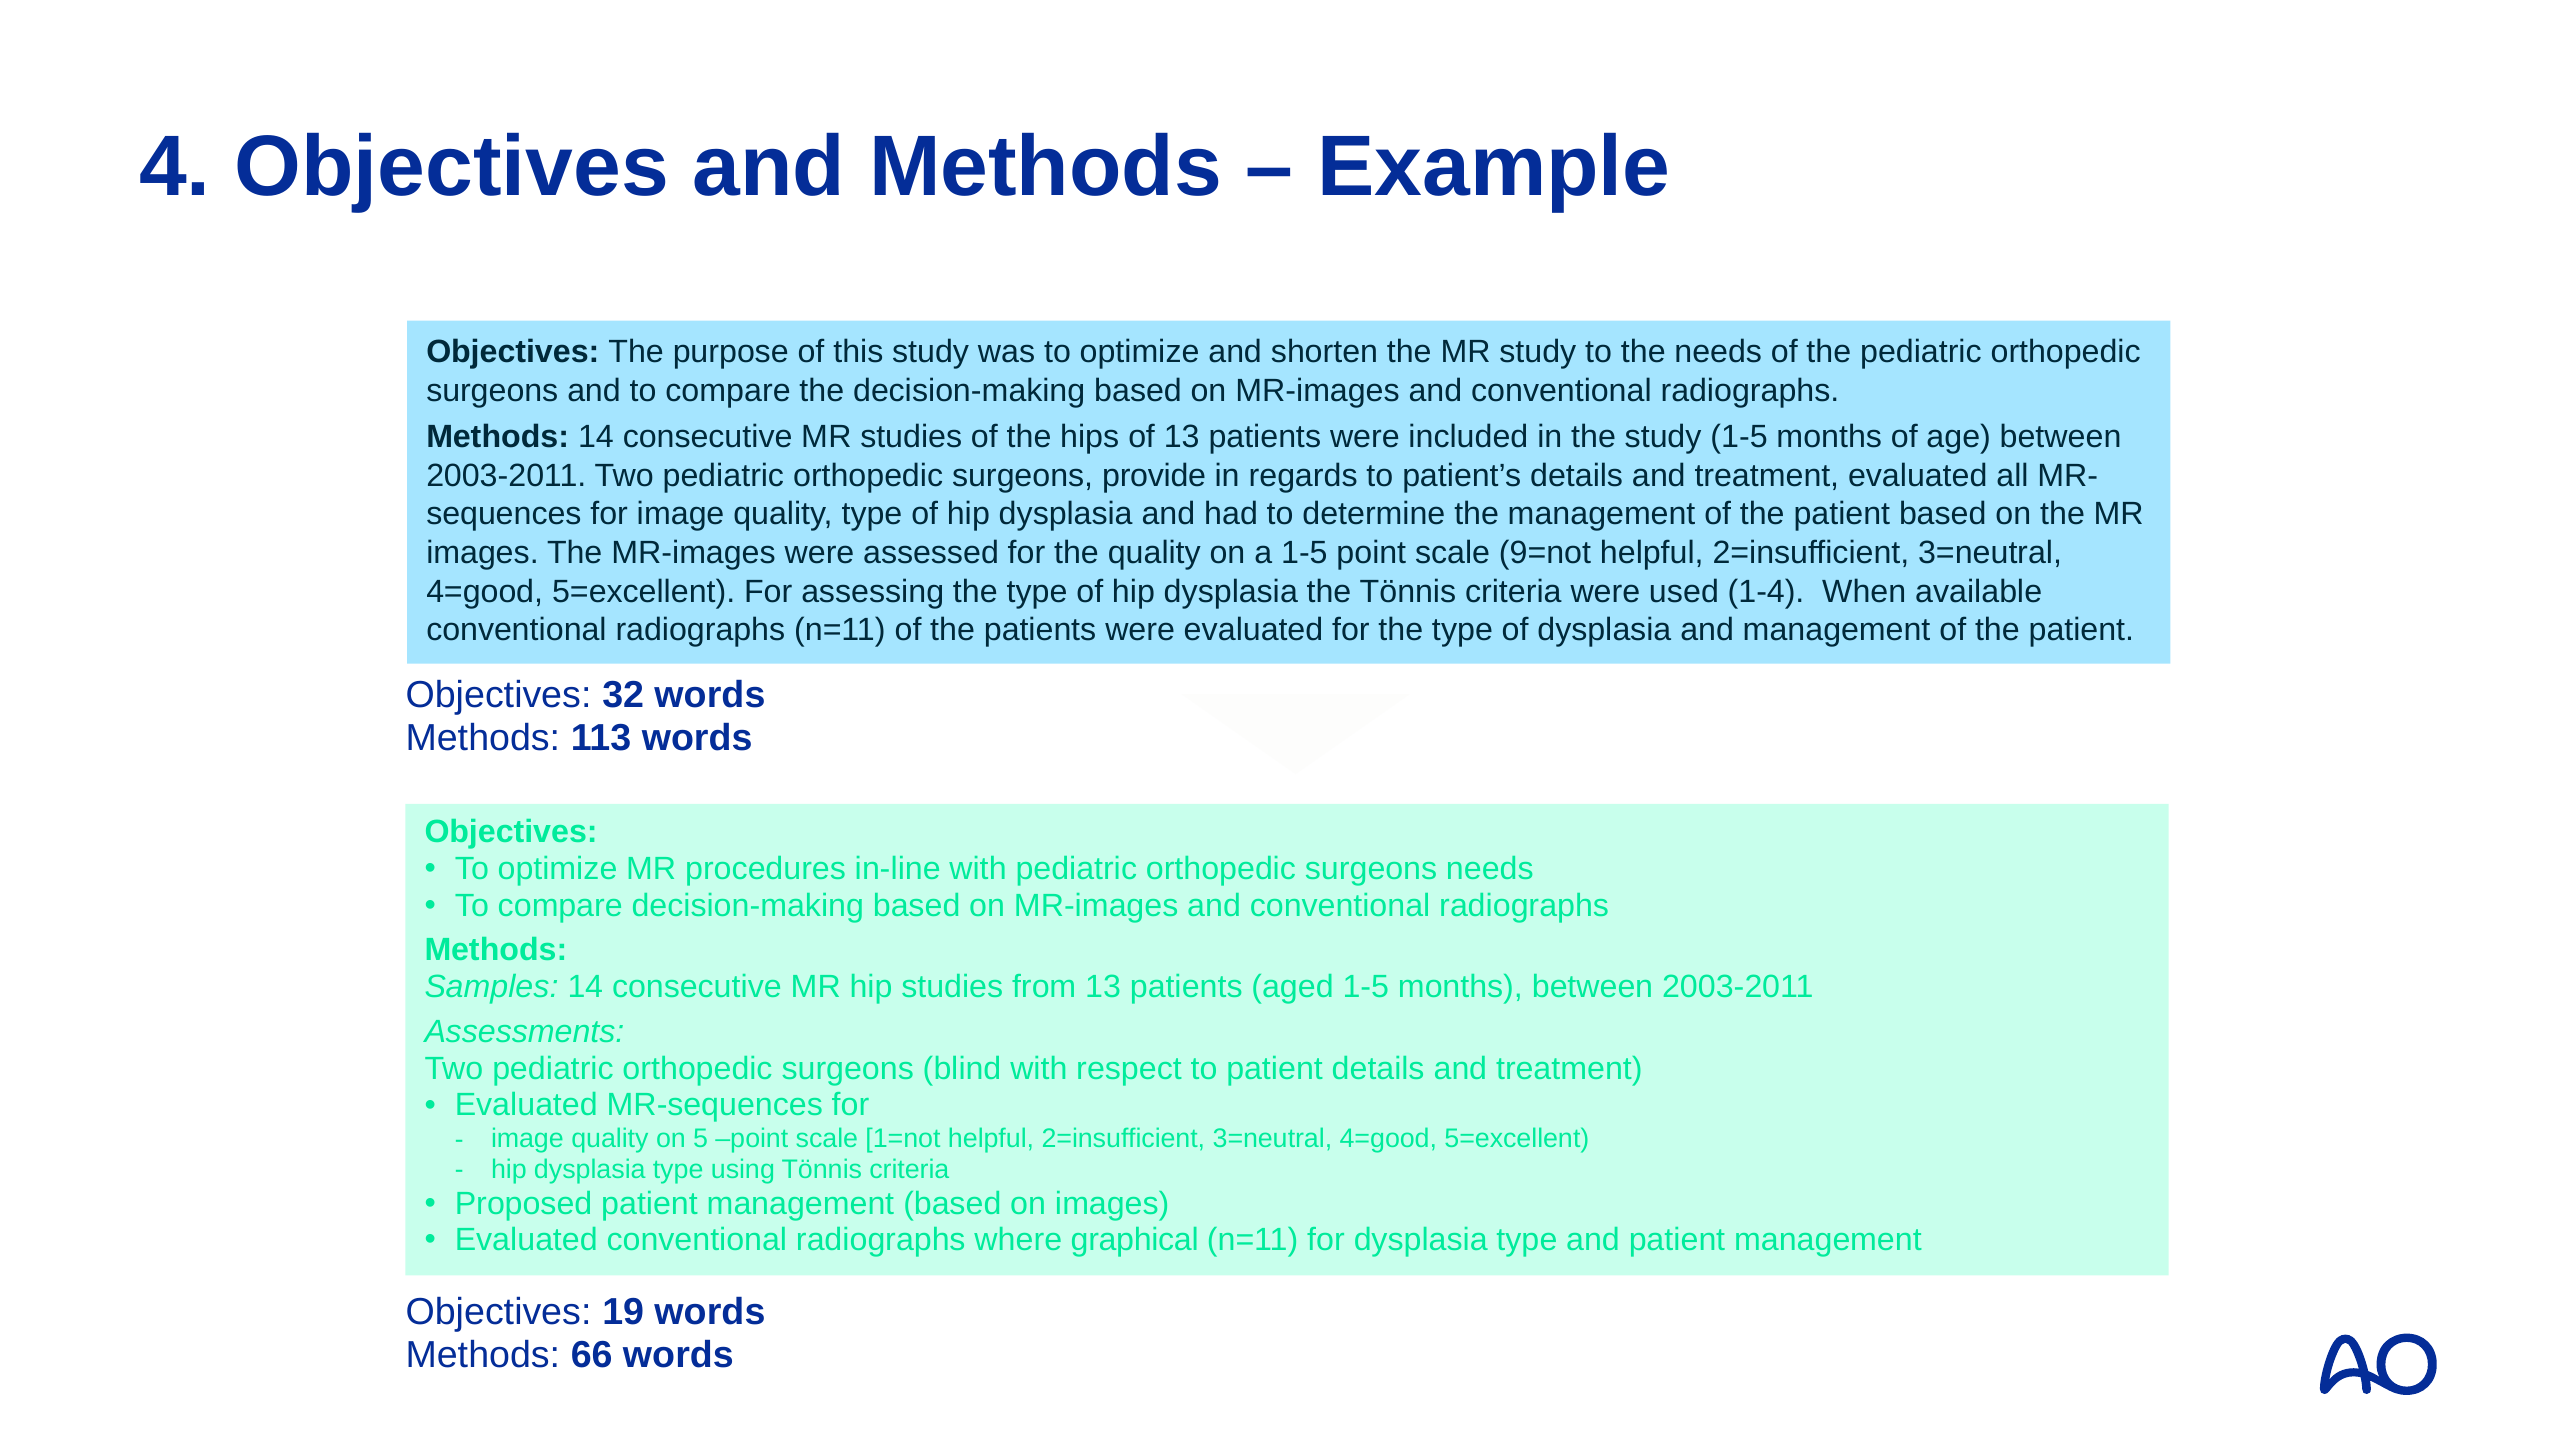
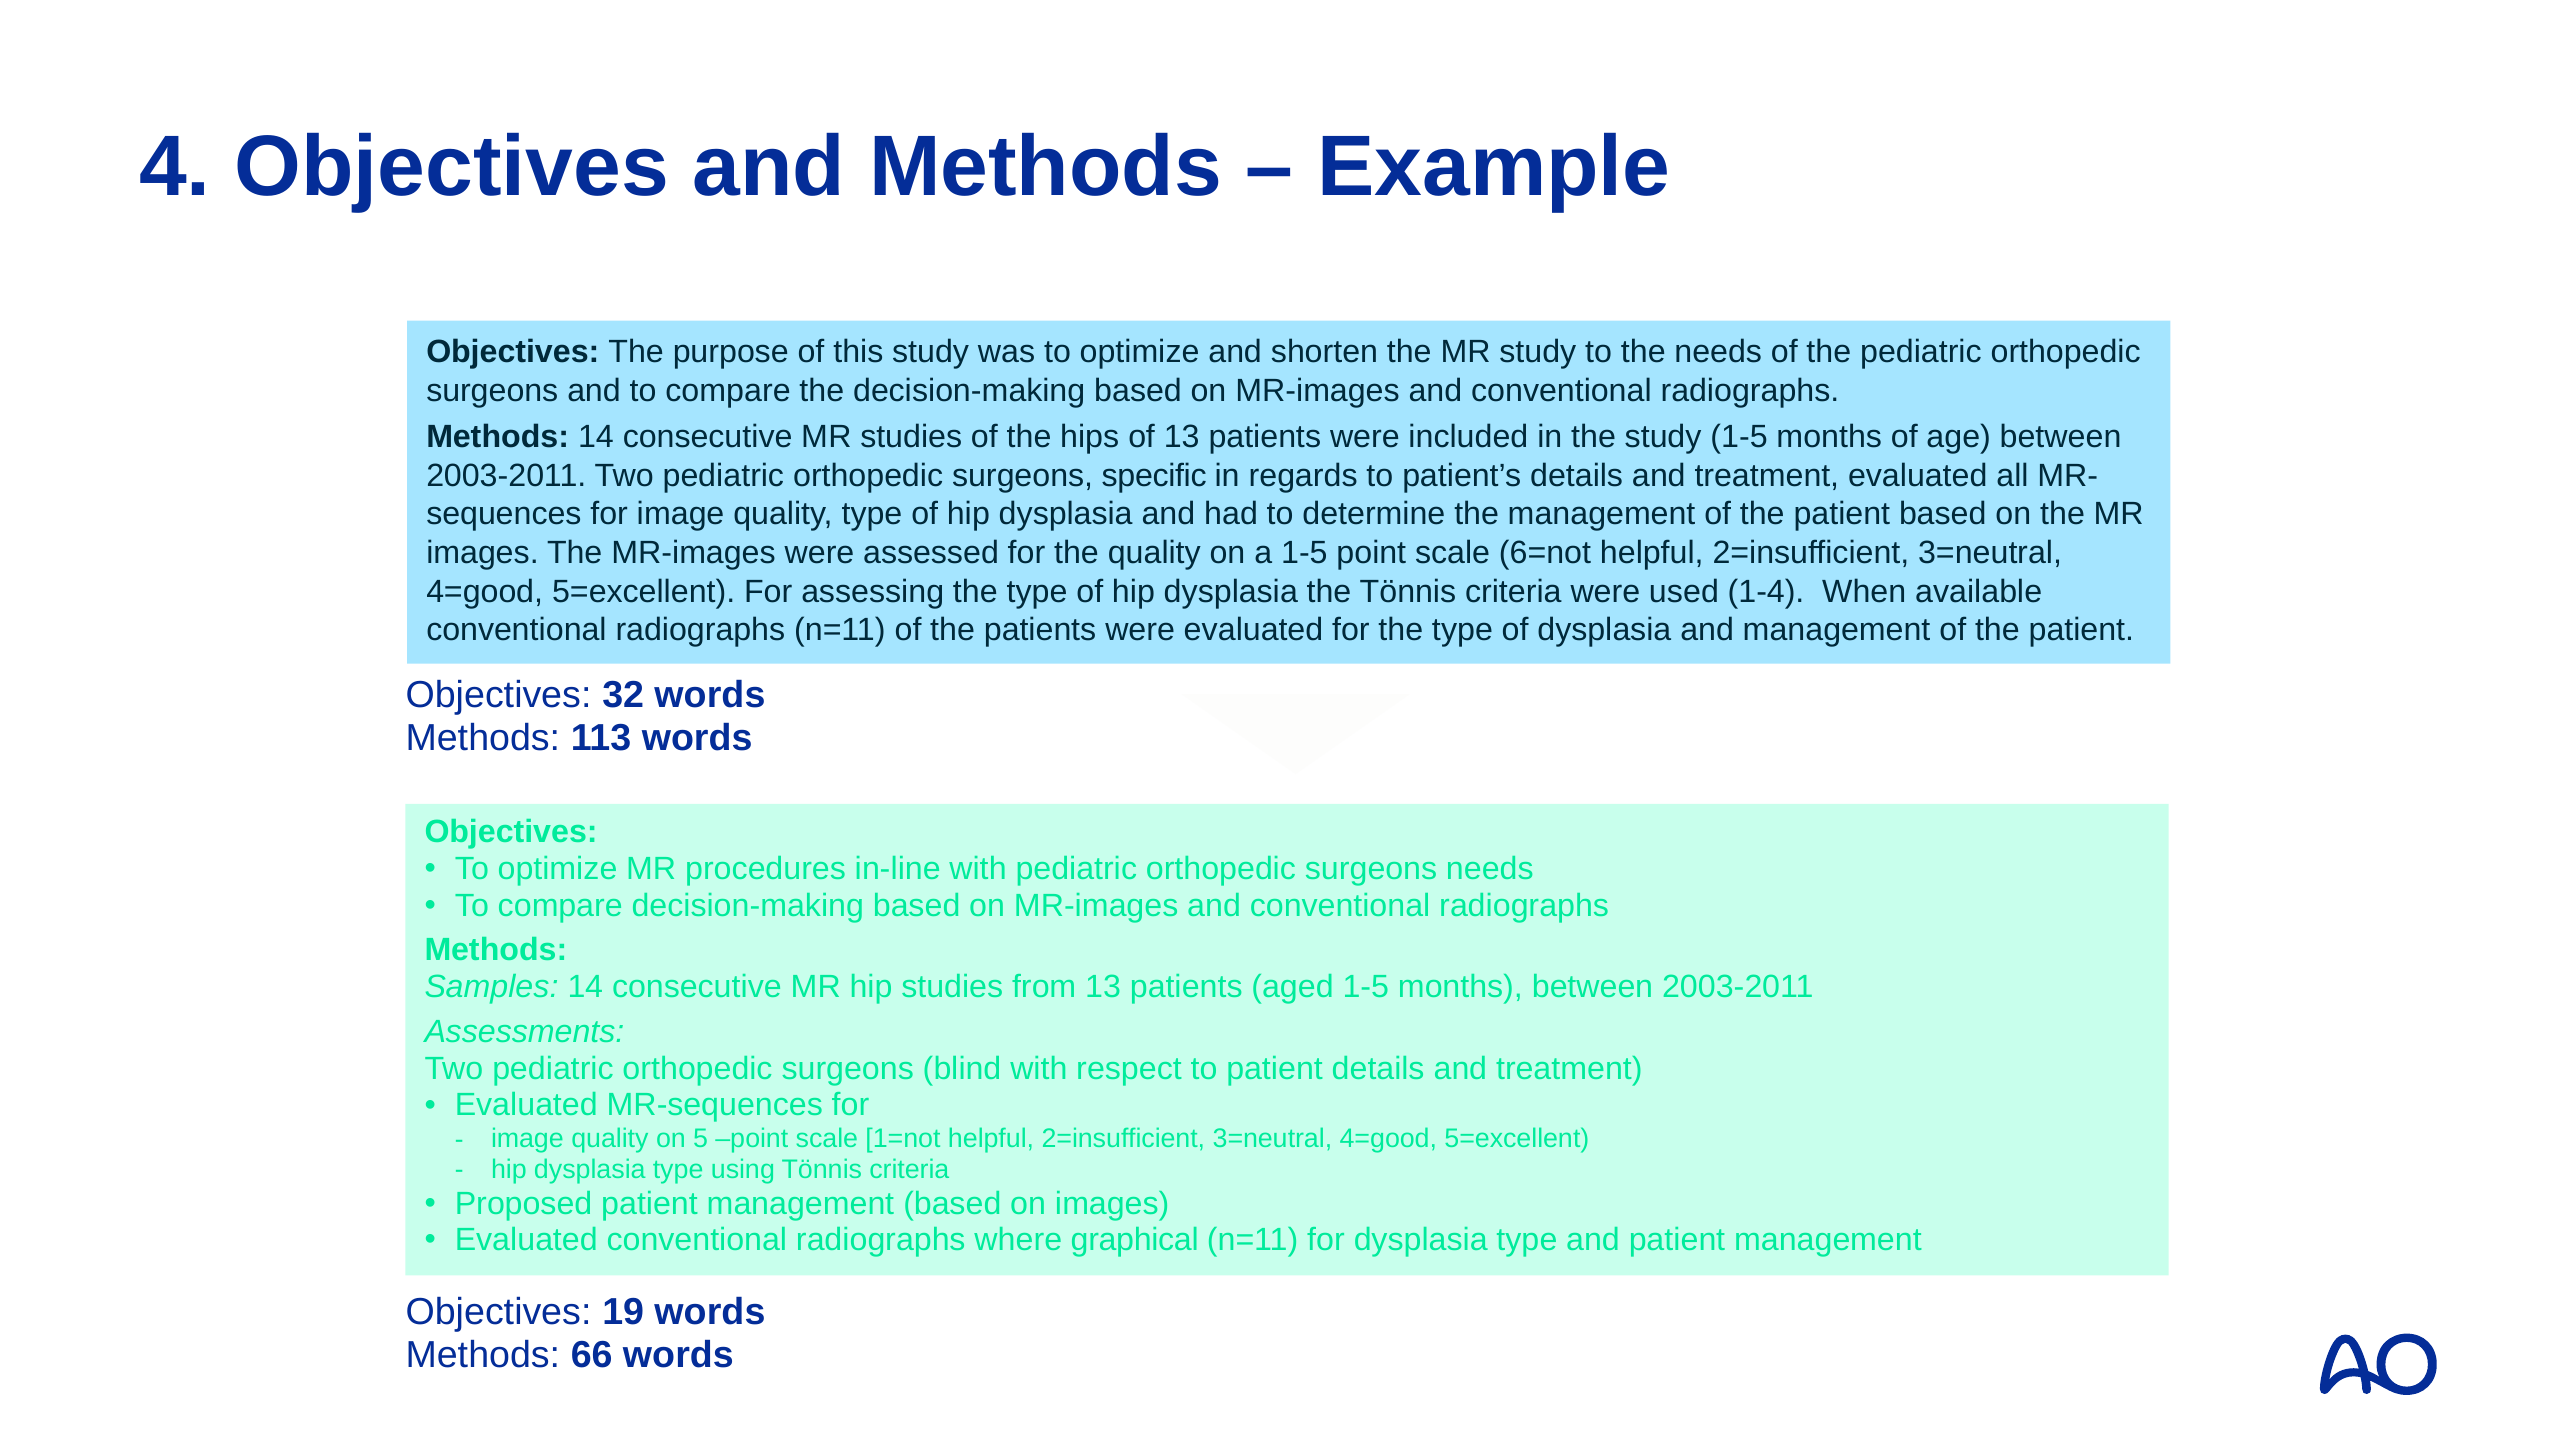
provide: provide -> specific
9=not: 9=not -> 6=not
